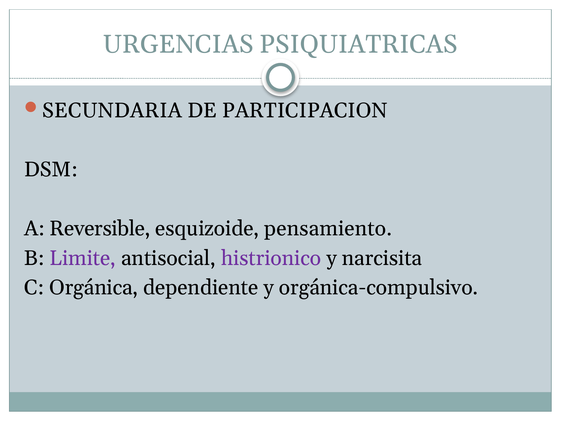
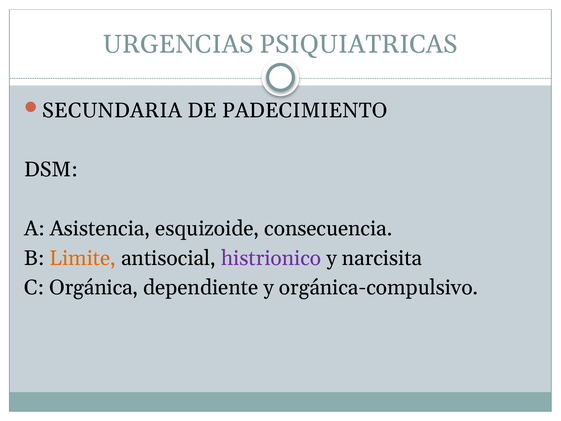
PARTICIPACION: PARTICIPACION -> PADECIMIENTO
Reversible: Reversible -> Asistencia
pensamiento: pensamiento -> consecuencia
Limite colour: purple -> orange
